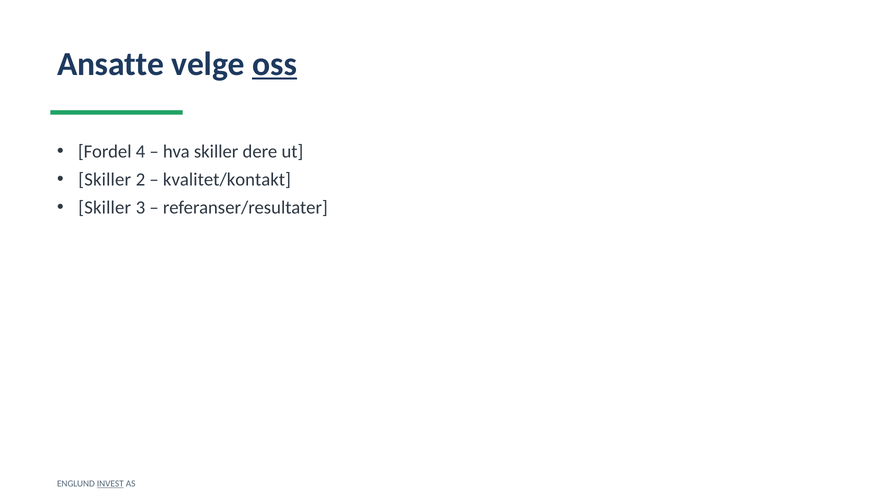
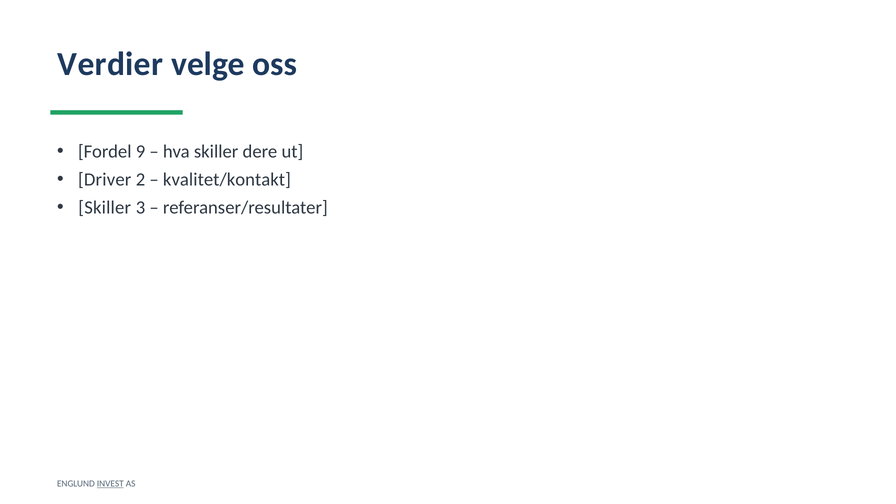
Ansatte: Ansatte -> Verdier
oss underline: present -> none
4: 4 -> 9
Skiller at (105, 180): Skiller -> Driver
